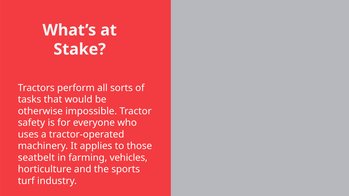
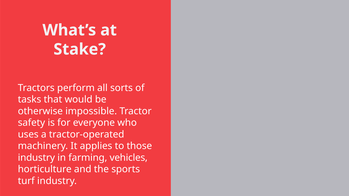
seatbelt at (36, 158): seatbelt -> industry
